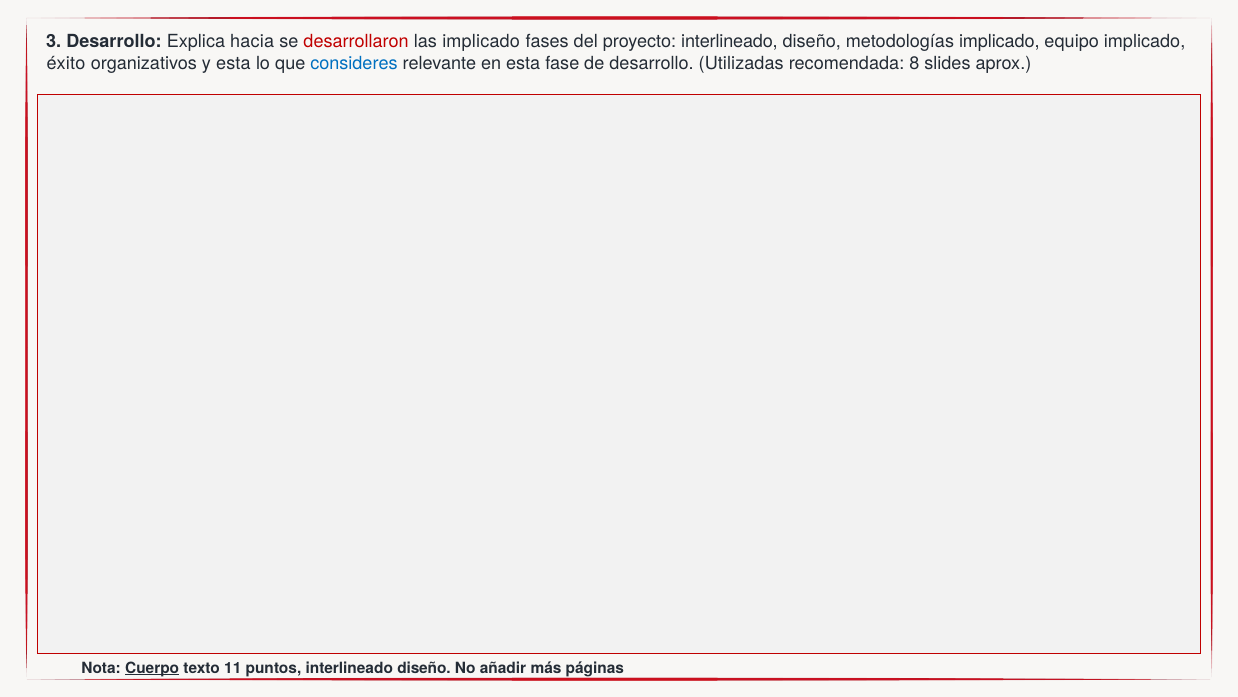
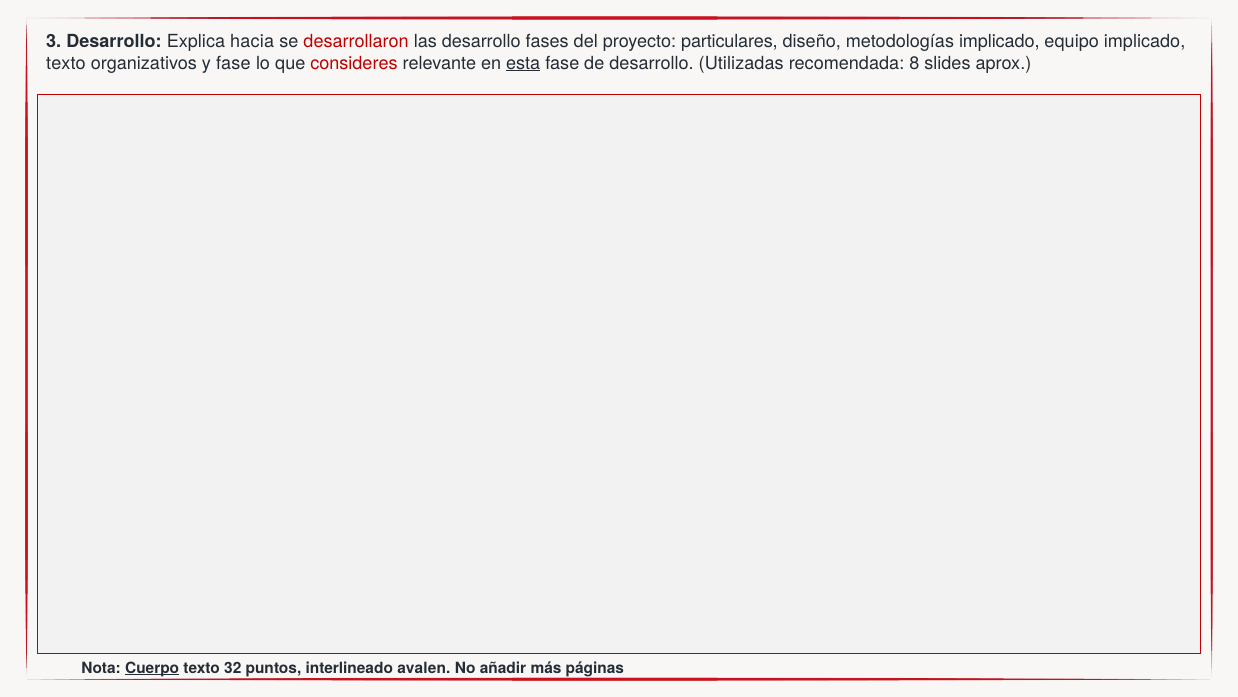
las implicado: implicado -> desarrollo
proyecto interlineado: interlineado -> particulares
éxito at (66, 63): éxito -> texto
y esta: esta -> fase
consideres colour: blue -> red
esta at (523, 63) underline: none -> present
11: 11 -> 32
puntos interlineado diseño: diseño -> avalen
